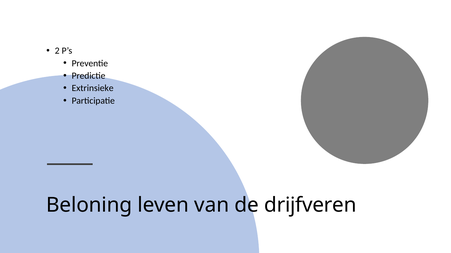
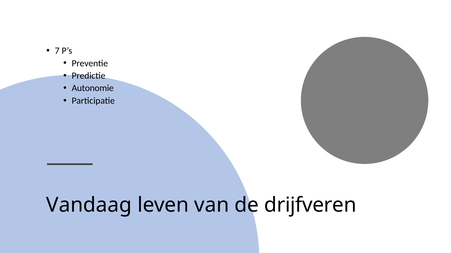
2: 2 -> 7
Extrinsieke: Extrinsieke -> Autonomie
Beloning: Beloning -> Vandaag
